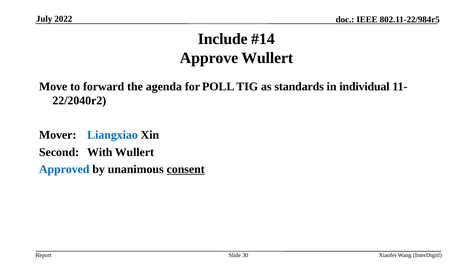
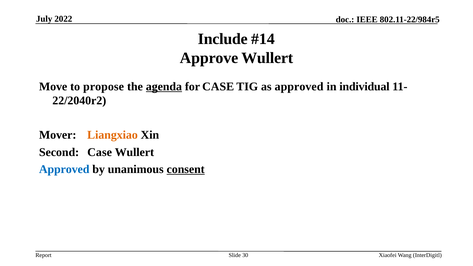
forward: forward -> propose
agenda underline: none -> present
for POLL: POLL -> CASE
as standards: standards -> approved
Liangxiao colour: blue -> orange
Second With: With -> Case
